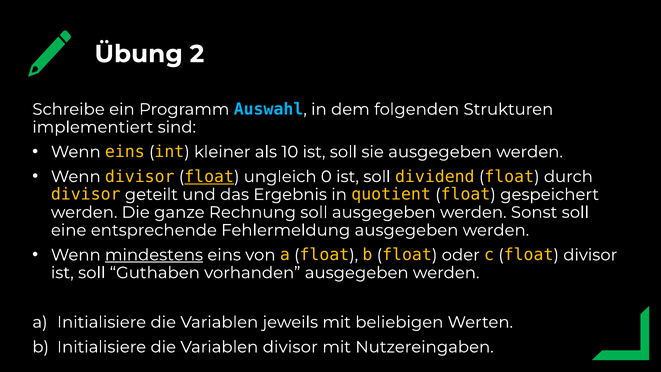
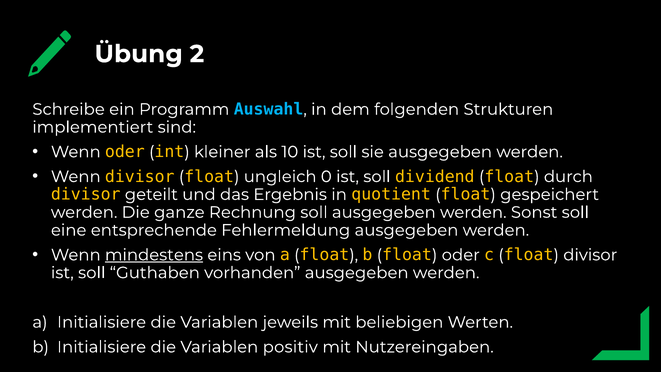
Wenn eins: eins -> oder
float at (209, 177) underline: present -> none
Variablen divisor: divisor -> positiv
